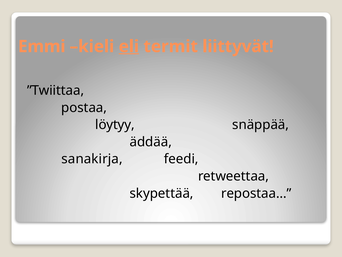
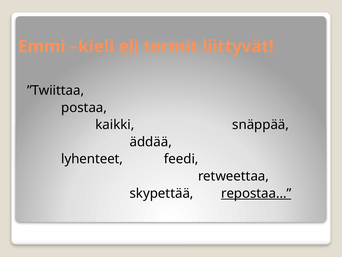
löytyy: löytyy -> kaikki
sanakirja: sanakirja -> lyhenteet
repostaa… underline: none -> present
